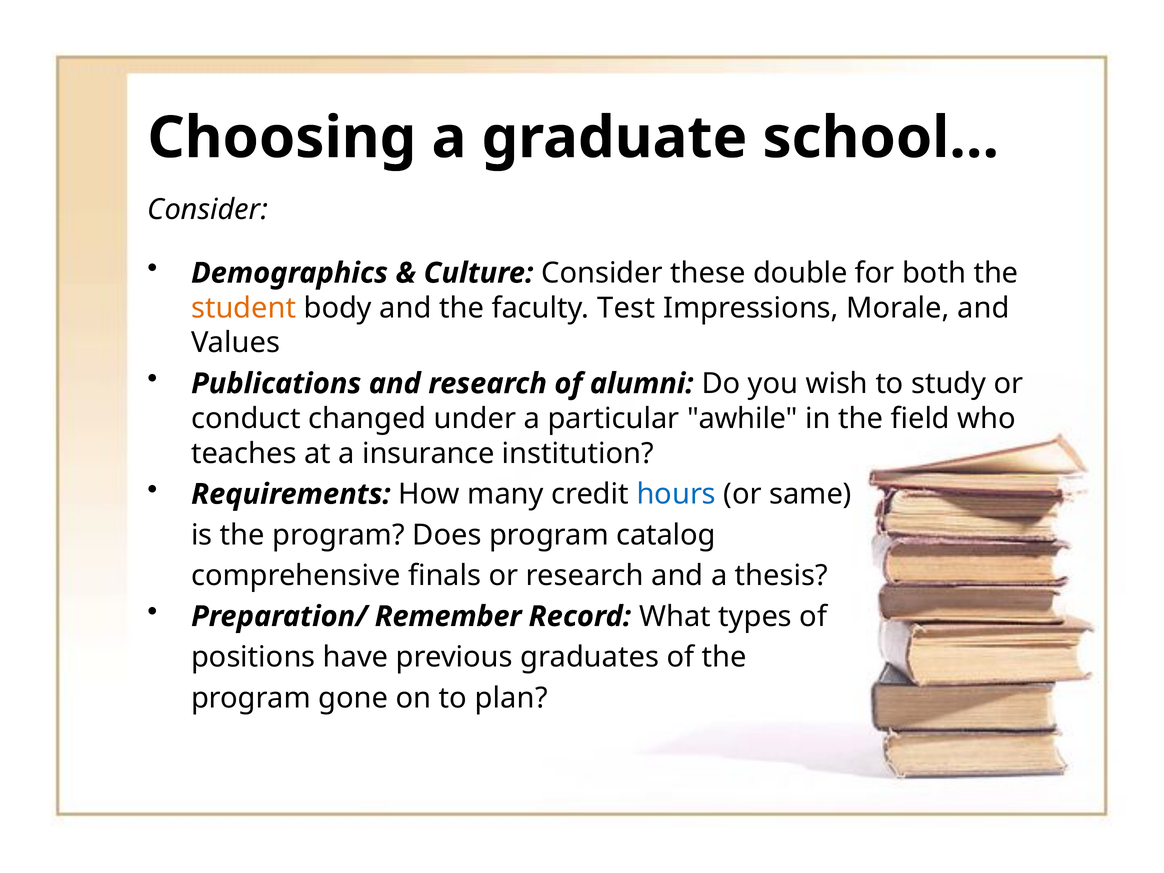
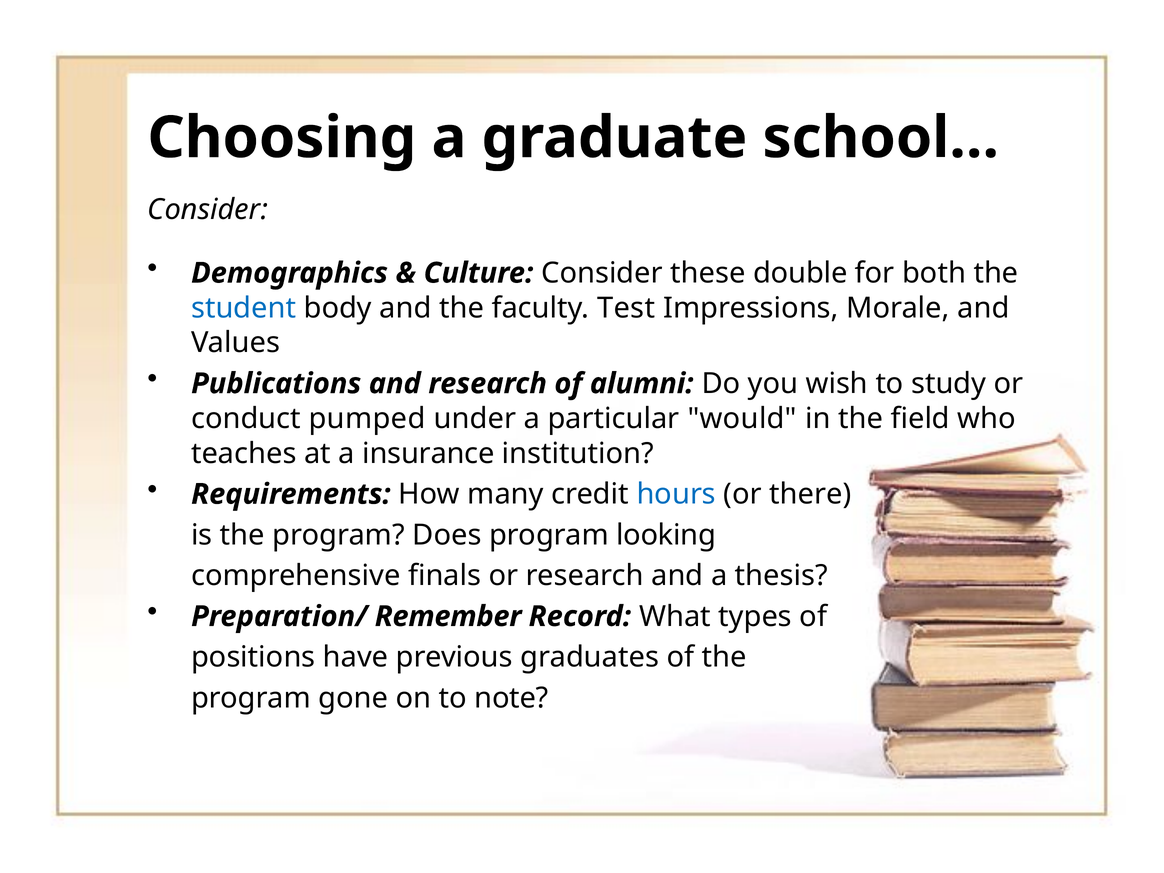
student colour: orange -> blue
changed: changed -> pumped
awhile: awhile -> would
same: same -> there
catalog: catalog -> looking
plan: plan -> note
